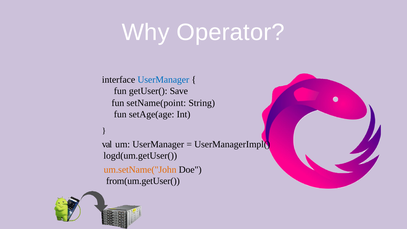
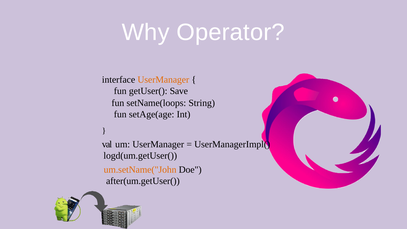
UserManager at (163, 80) colour: blue -> orange
setName(point: setName(point -> setName(loops
from(um.getUser(: from(um.getUser( -> after(um.getUser(
